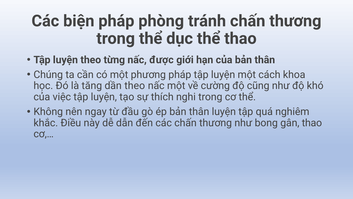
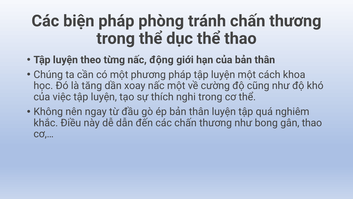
được: được -> động
dần theo: theo -> xoay
